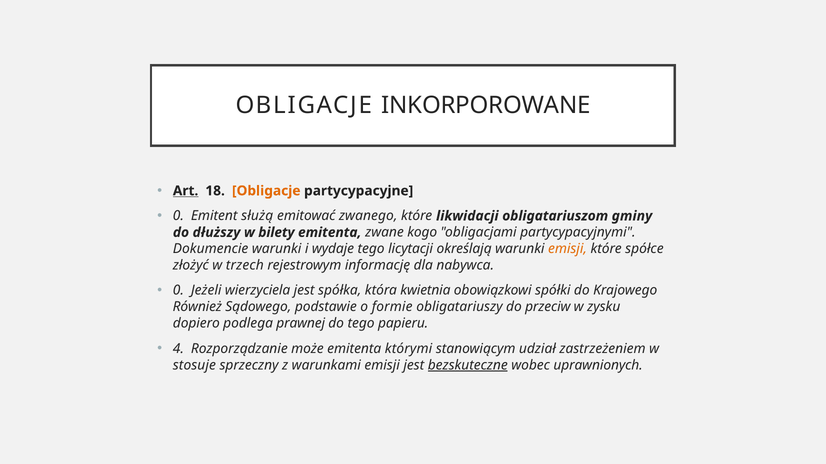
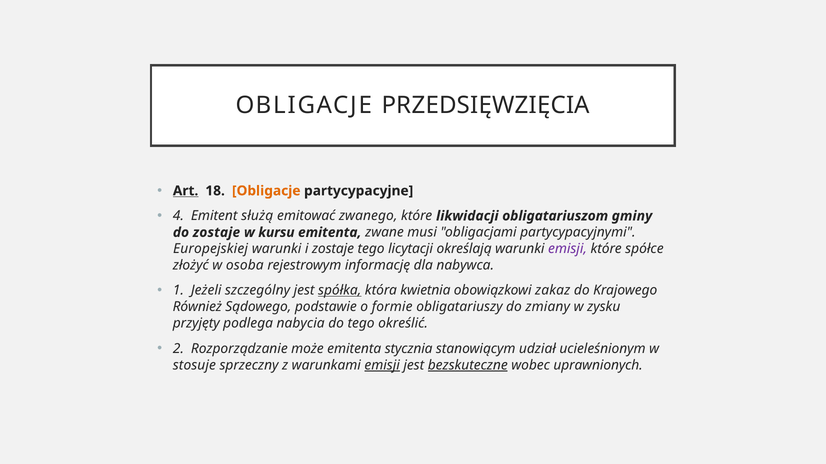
INKORPOROWANE: INKORPOROWANE -> PRZEDSIĘWZIĘCIA
0 at (178, 216): 0 -> 4
do dłuższy: dłuższy -> zostaje
bilety: bilety -> kursu
kogo: kogo -> musi
Dokumencie: Dokumencie -> Europejskiej
i wydaje: wydaje -> zostaje
emisji at (567, 249) colour: orange -> purple
trzech: trzech -> osoba
0 at (178, 291): 0 -> 1
wierzyciela: wierzyciela -> szczególny
spółka underline: none -> present
spółki: spółki -> zakaz
przeciw: przeciw -> zmiany
dopiero: dopiero -> przyjęty
prawnej: prawnej -> nabycia
papieru: papieru -> określić
4: 4 -> 2
którymi: którymi -> stycznia
zastrzeżeniem: zastrzeżeniem -> ucieleśnionym
emisji at (382, 365) underline: none -> present
